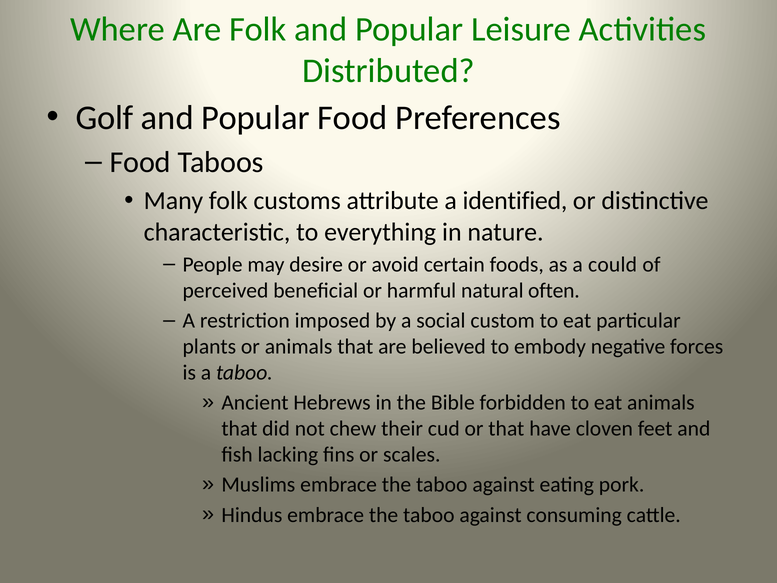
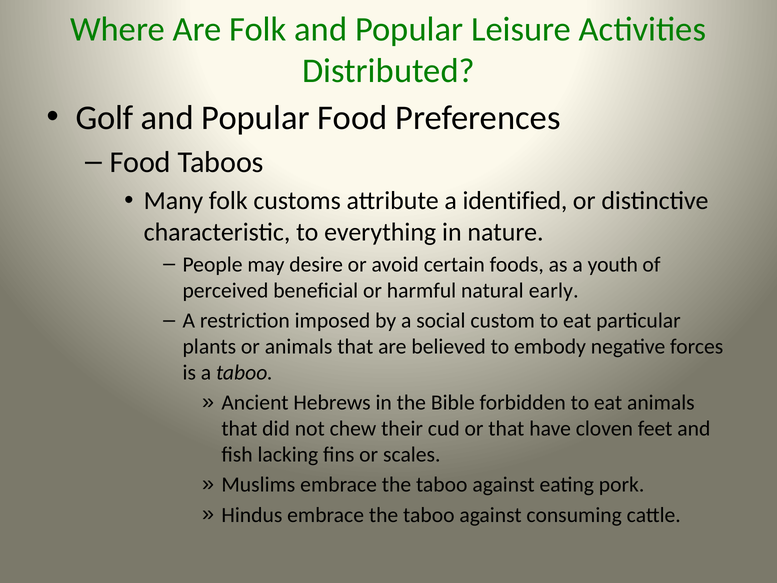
could: could -> youth
often: often -> early
